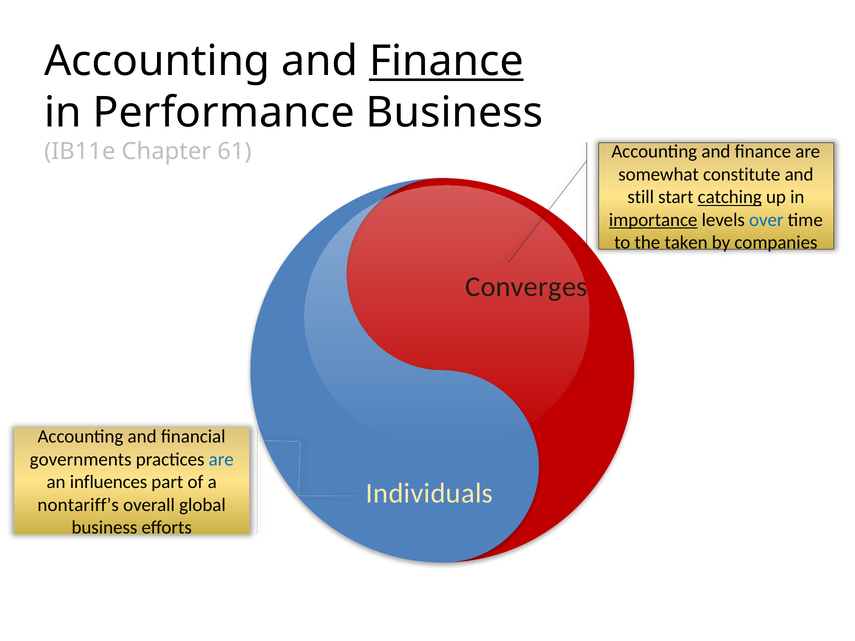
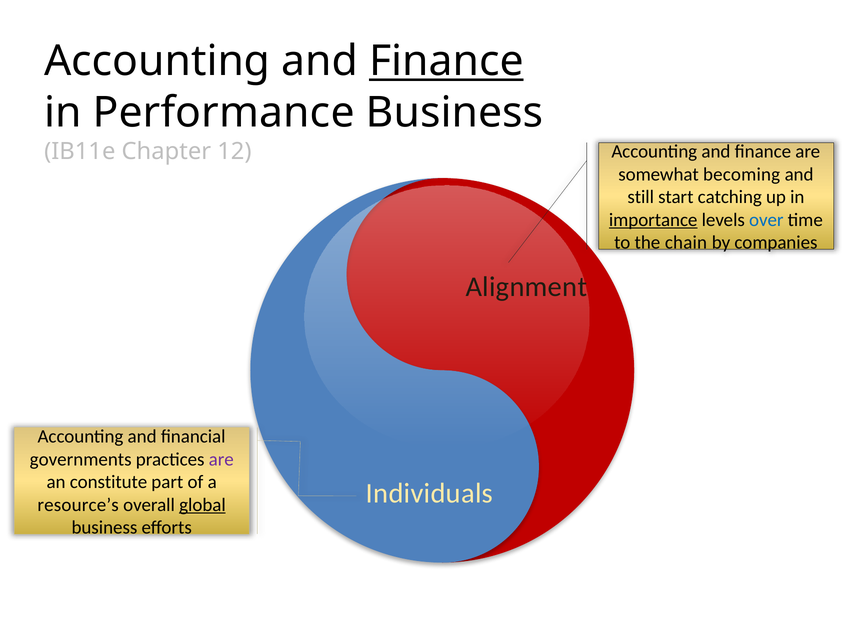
61: 61 -> 12
constitute: constitute -> becoming
catching underline: present -> none
taken: taken -> chain
Converges: Converges -> Alignment
are at (221, 459) colour: blue -> purple
influences: influences -> constitute
nontariff’s: nontariff’s -> resource’s
global underline: none -> present
